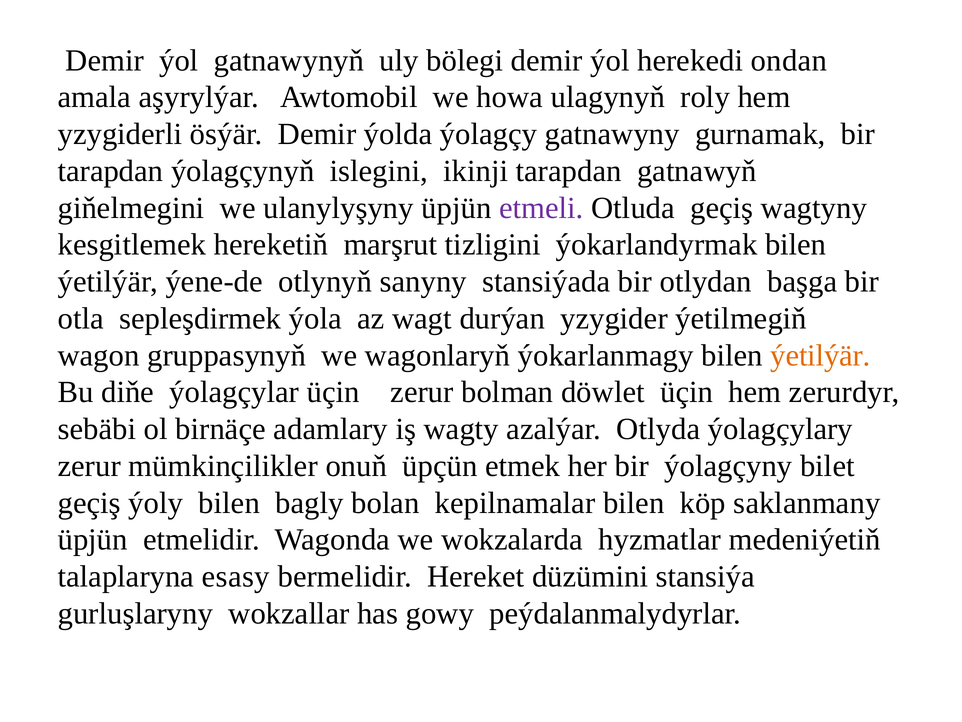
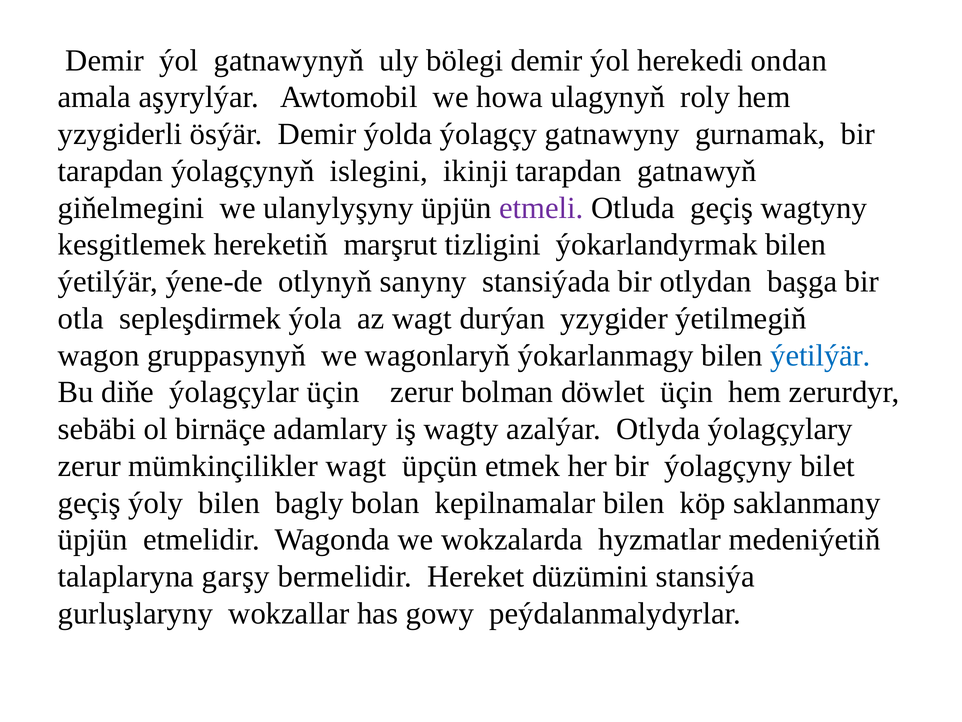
ýetilýär at (820, 355) colour: orange -> blue
mümkinçilikler onuň: onuň -> wagt
esasy: esasy -> garşy
